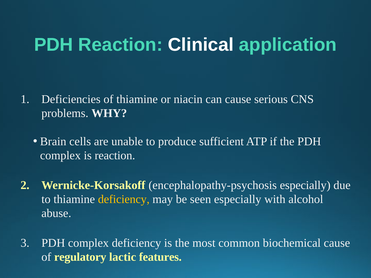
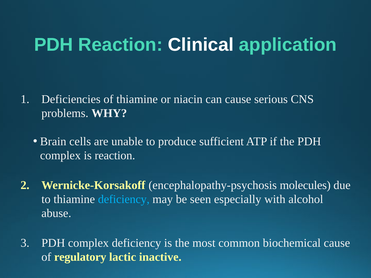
encephalopathy-psychosis especially: especially -> molecules
deficiency at (124, 199) colour: yellow -> light blue
features: features -> inactive
